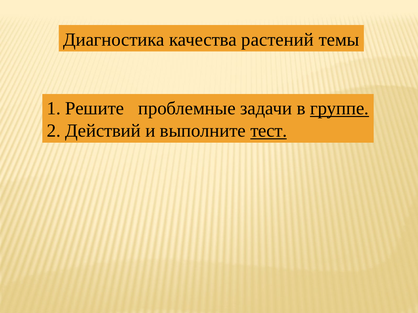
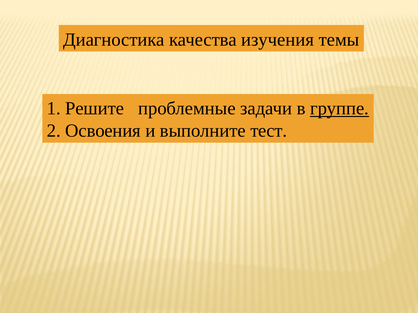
растений: растений -> изучения
Действий: Действий -> Освоения
тест underline: present -> none
